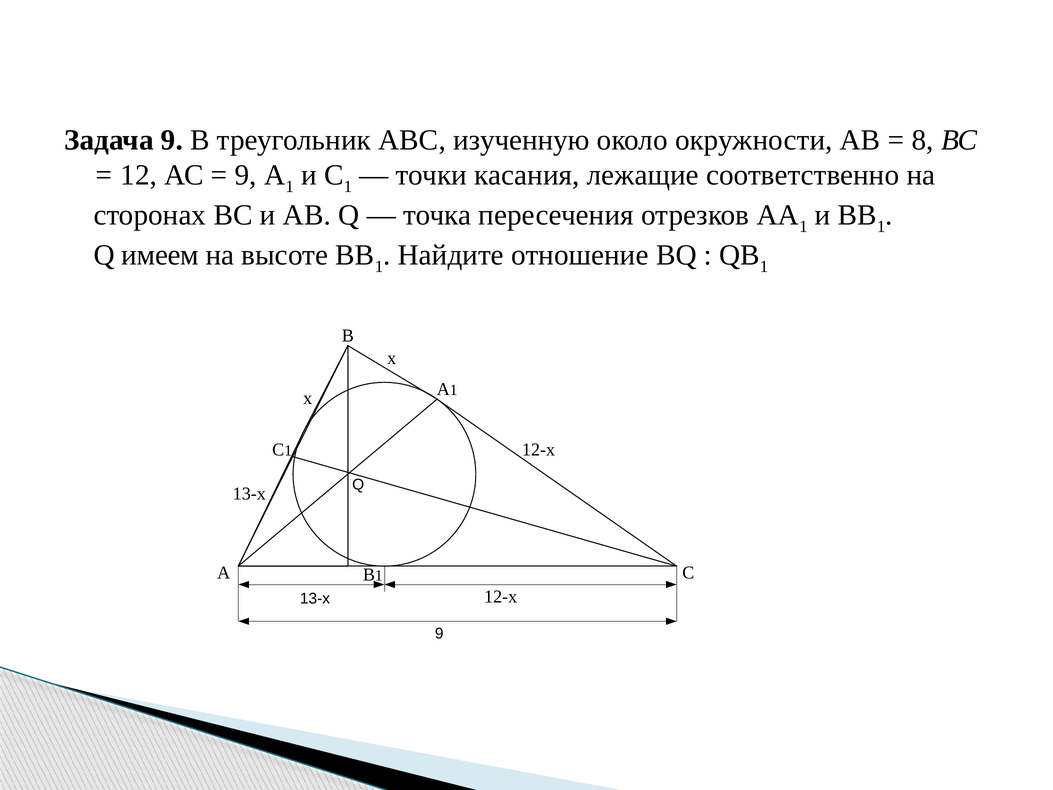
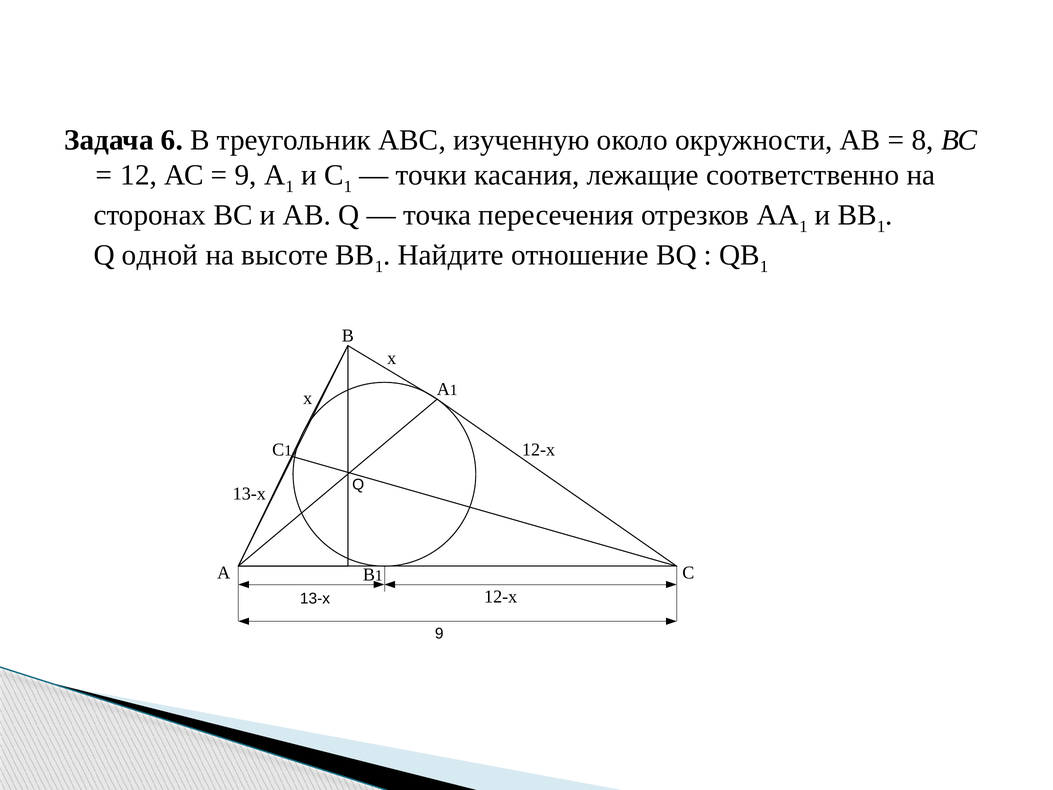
Задача 9: 9 -> 6
имеем: имеем -> одной
